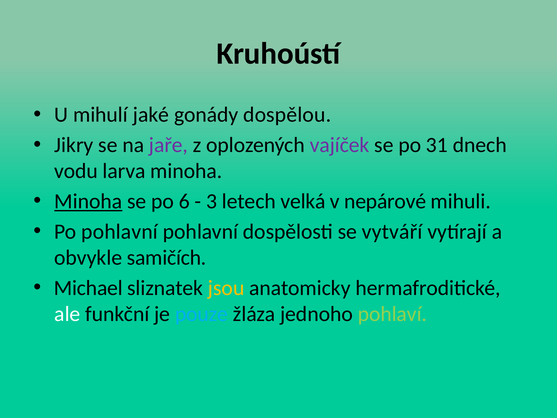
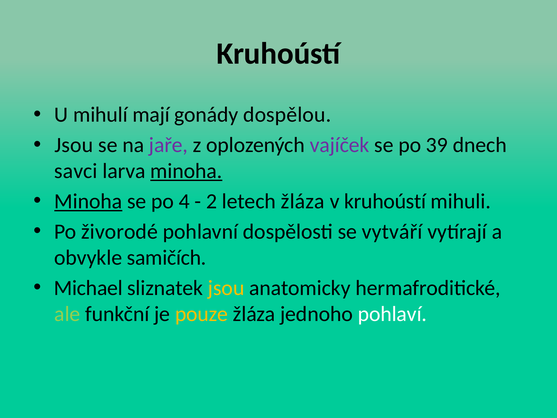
jaké: jaké -> mají
Jikry at (74, 145): Jikry -> Jsou
31: 31 -> 39
vodu: vodu -> savci
minoha at (186, 171) underline: none -> present
6: 6 -> 4
3: 3 -> 2
letech velká: velká -> žláza
v nepárové: nepárové -> kruhoústí
Po pohlavní: pohlavní -> živorodé
ale colour: white -> light green
pouze colour: light blue -> yellow
pohlaví colour: light green -> white
